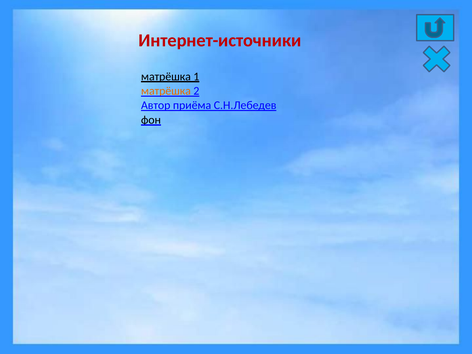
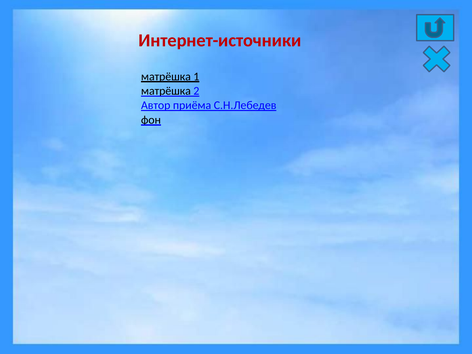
матрёшка at (166, 91) colour: orange -> black
